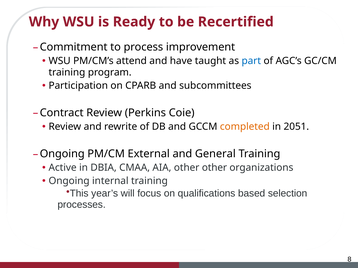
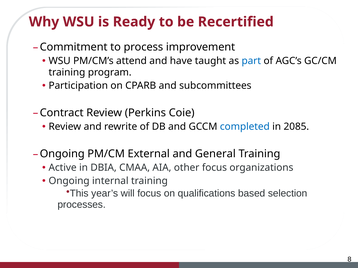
completed colour: orange -> blue
2051: 2051 -> 2085
other other: other -> focus
